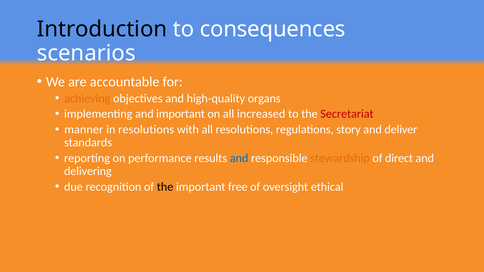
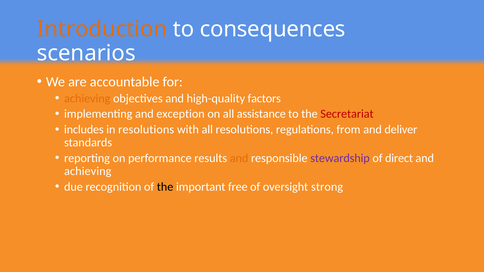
Introduction colour: black -> orange
organs: organs -> factors
and important: important -> exception
increased: increased -> assistance
manner: manner -> includes
story: story -> from
and at (239, 158) colour: blue -> orange
stewardship colour: orange -> purple
delivering at (88, 171): delivering -> achieving
ethical: ethical -> strong
